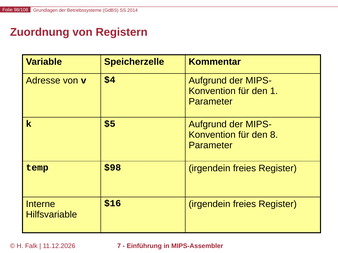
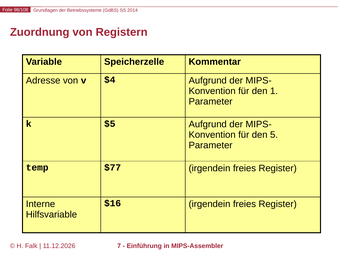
8: 8 -> 5
$98: $98 -> $77
